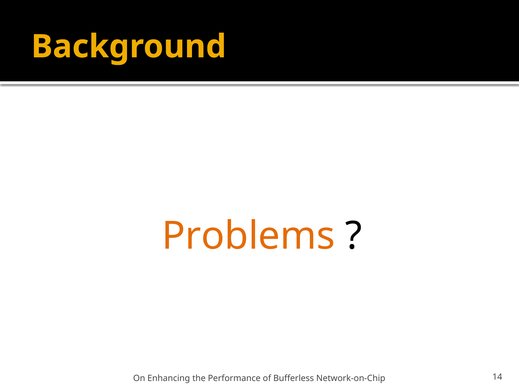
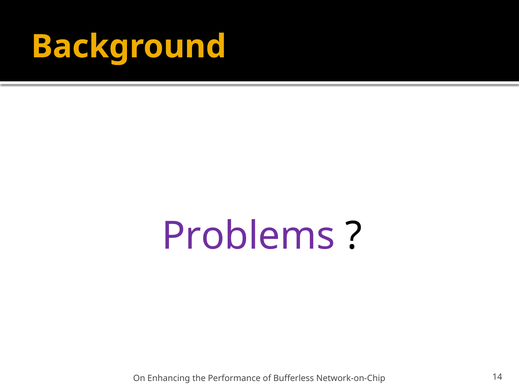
Problems colour: orange -> purple
